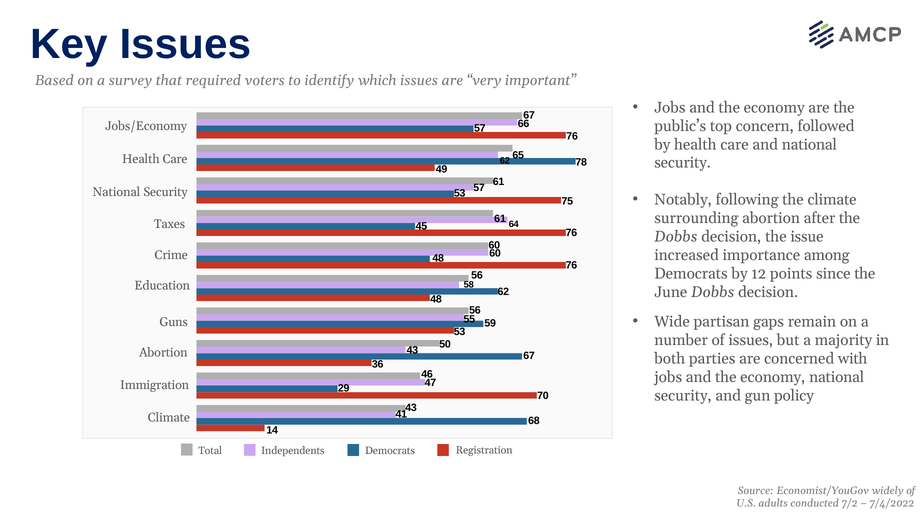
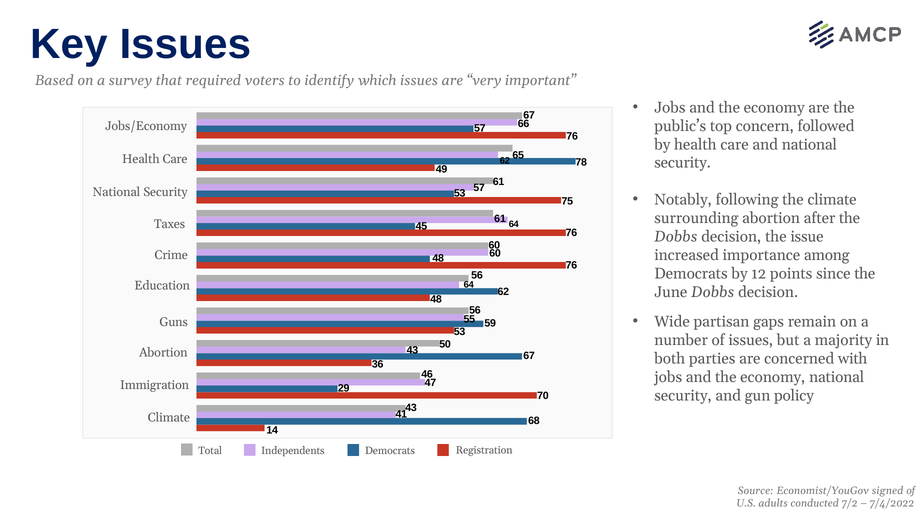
Education 58: 58 -> 64
widely: widely -> signed
